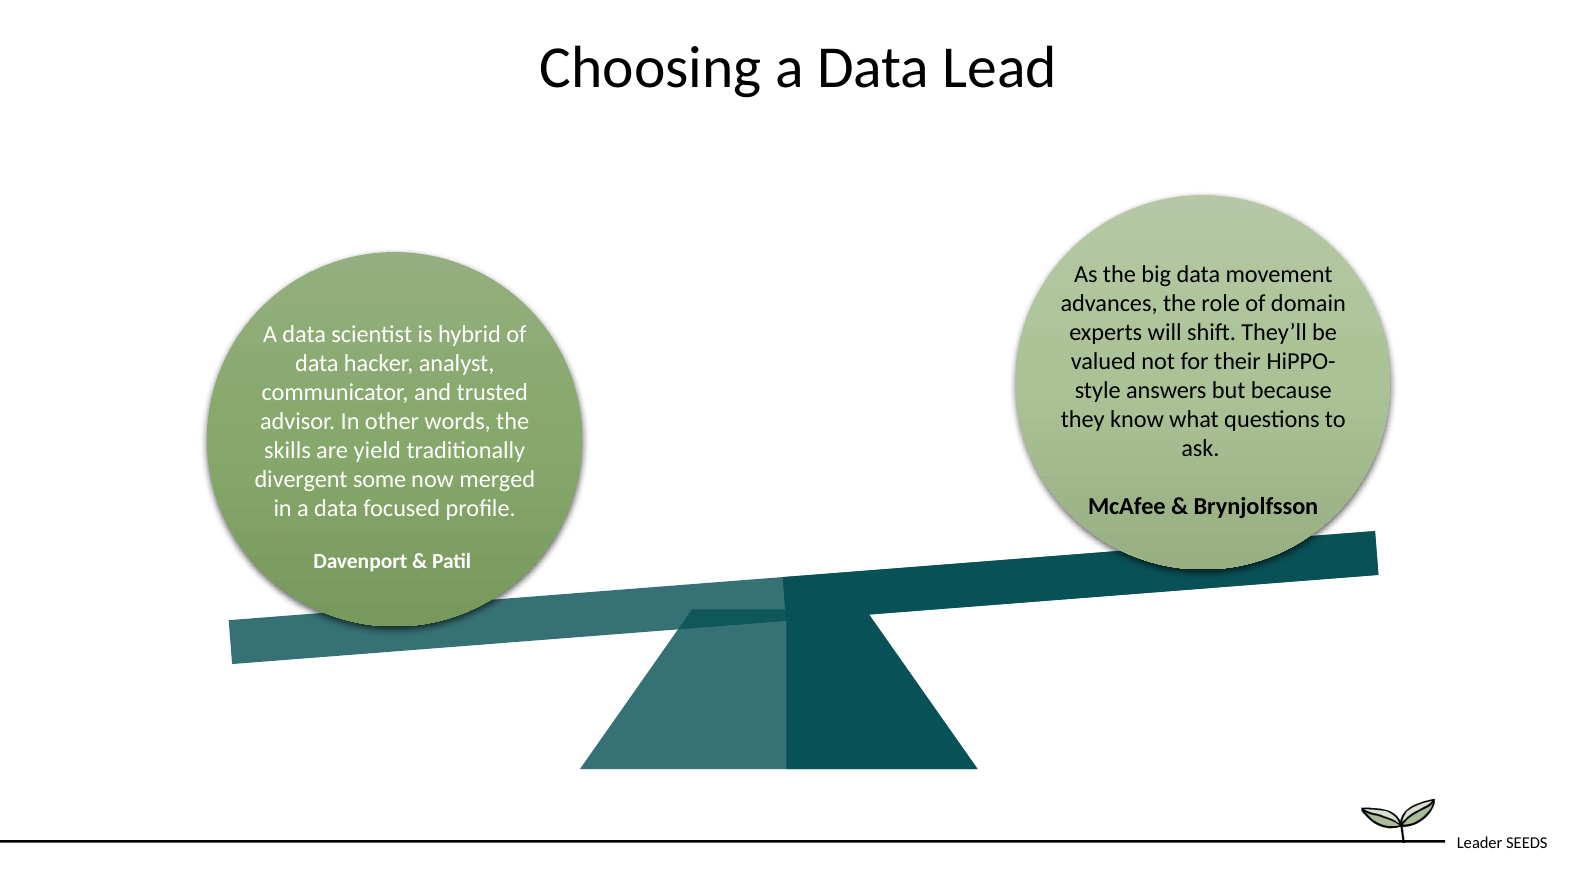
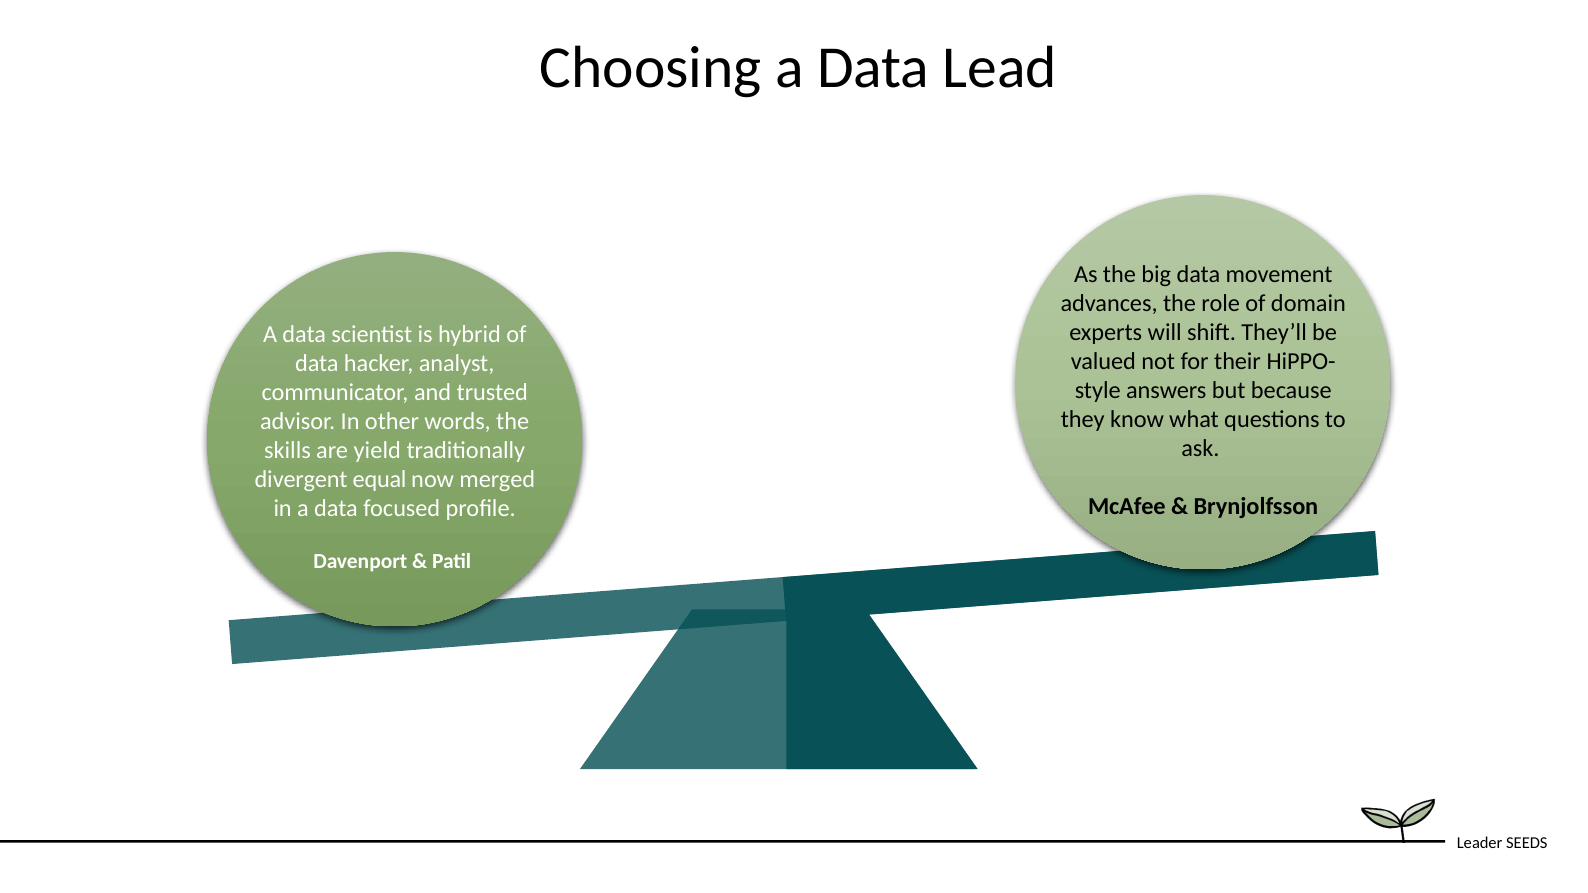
some: some -> equal
